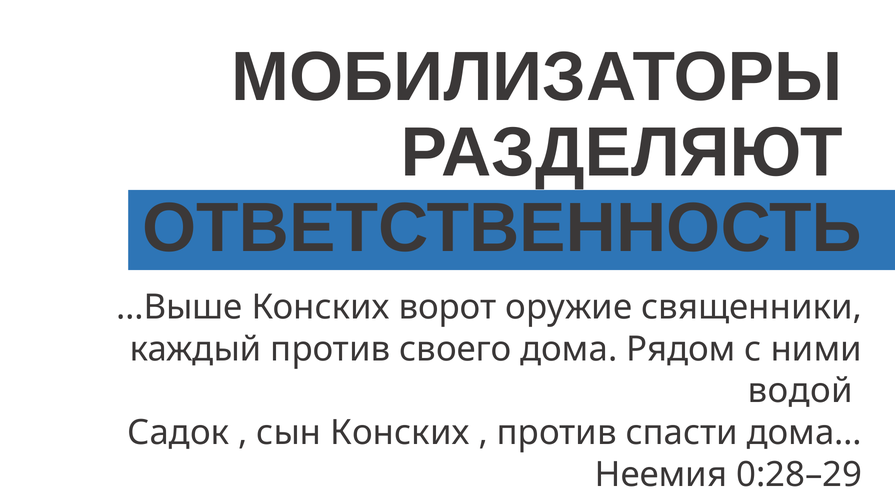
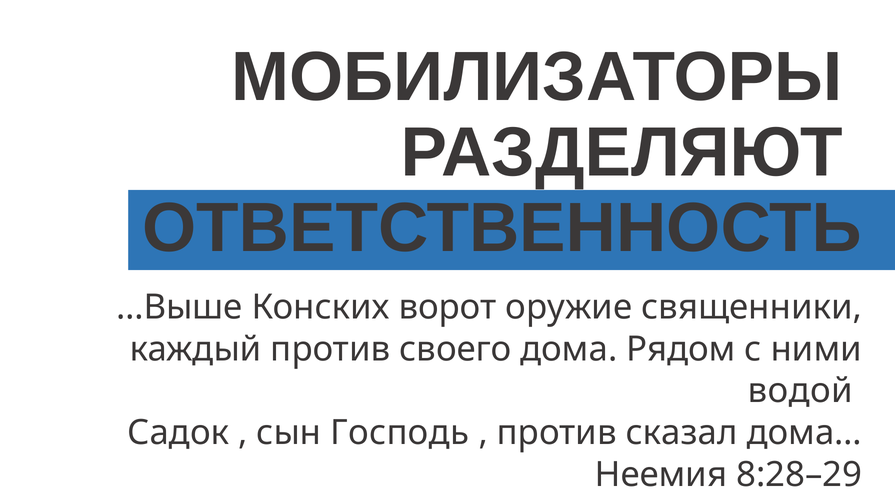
сын Конских: Конских -> Господь
спасти: спасти -> сказал
0:28–29: 0:28–29 -> 8:28–29
